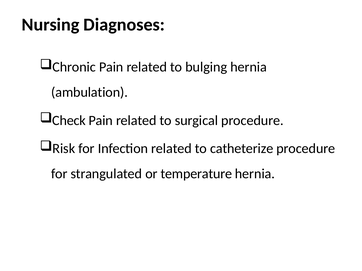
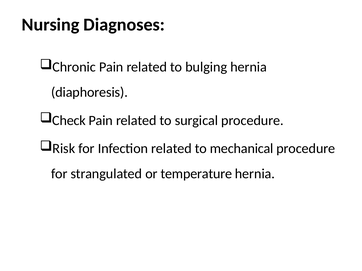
ambulation: ambulation -> diaphoresis
catheterize: catheterize -> mechanical
